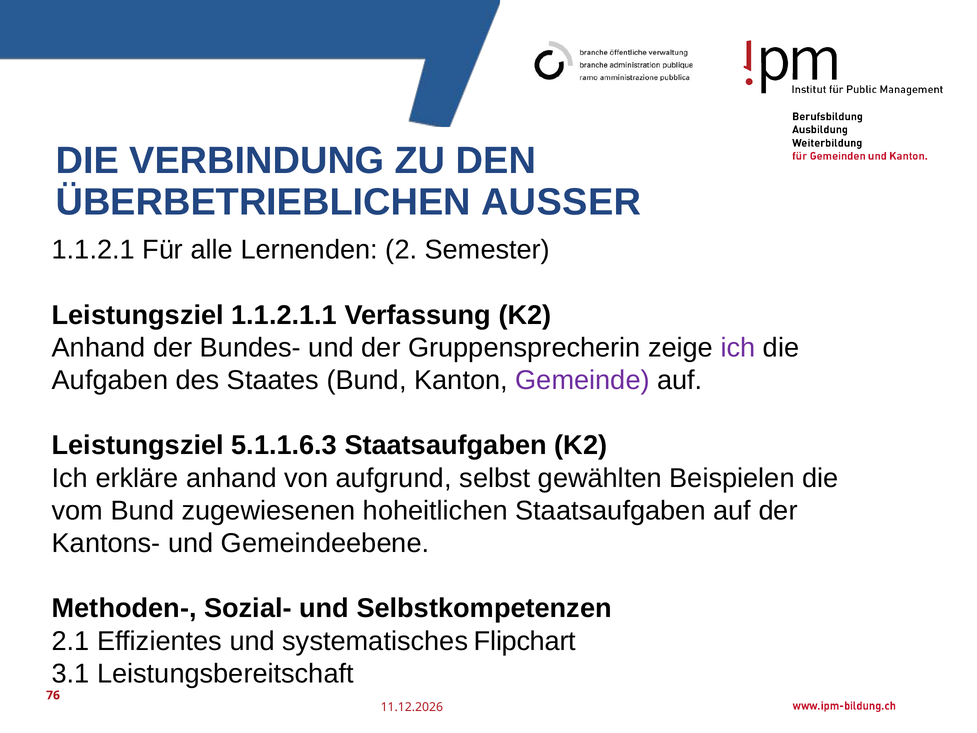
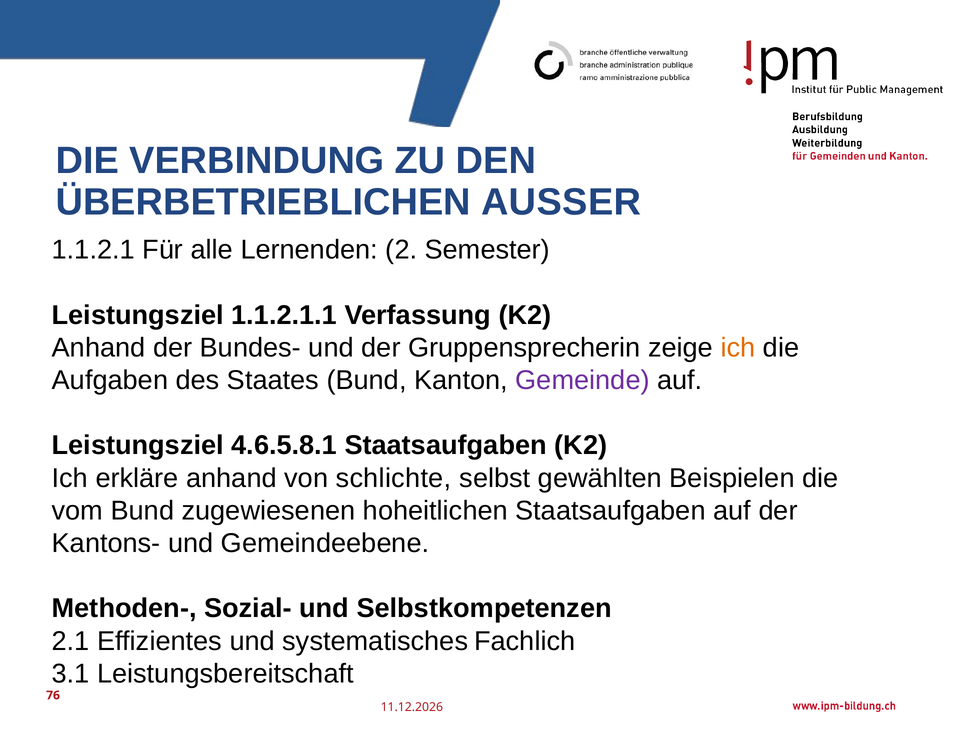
ich at (738, 348) colour: purple -> orange
5.1.1.6.3: 5.1.1.6.3 -> 4.6.5.8.1
aufgrund: aufgrund -> schlichte
Flipchart: Flipchart -> Fachlich
